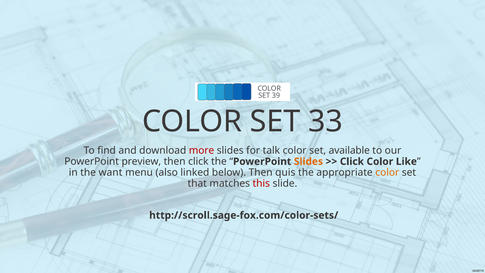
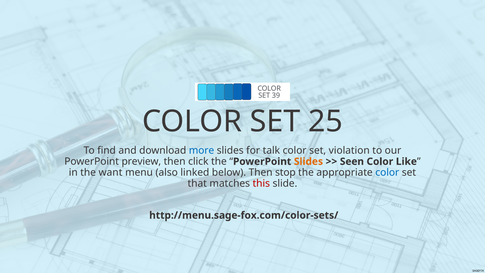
33: 33 -> 25
more colour: red -> blue
available: available -> violation
Click at (352, 161): Click -> Seen
quis: quis -> stop
color at (387, 172) colour: orange -> blue
http://scroll.sage-fox.com/color-sets/: http://scroll.sage-fox.com/color-sets/ -> http://menu.sage-fox.com/color-sets/
